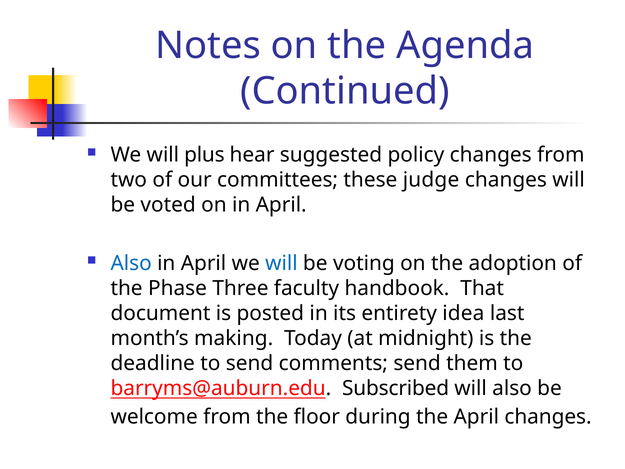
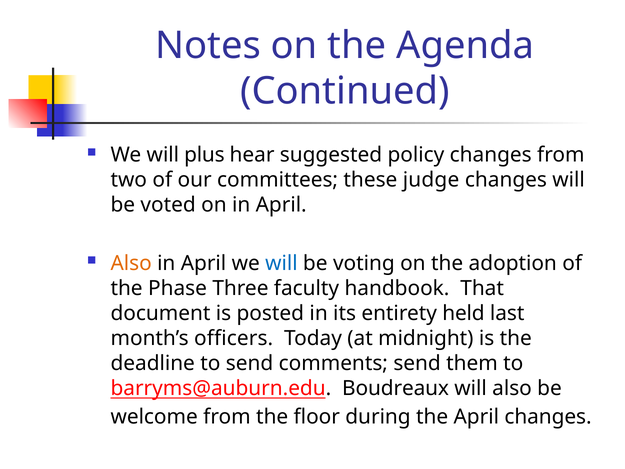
Also at (131, 263) colour: blue -> orange
idea: idea -> held
making: making -> officers
Subscribed: Subscribed -> Boudreaux
